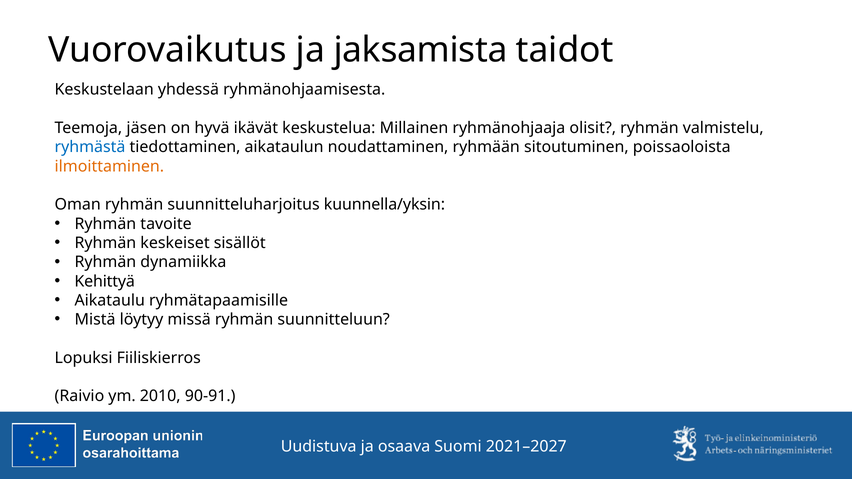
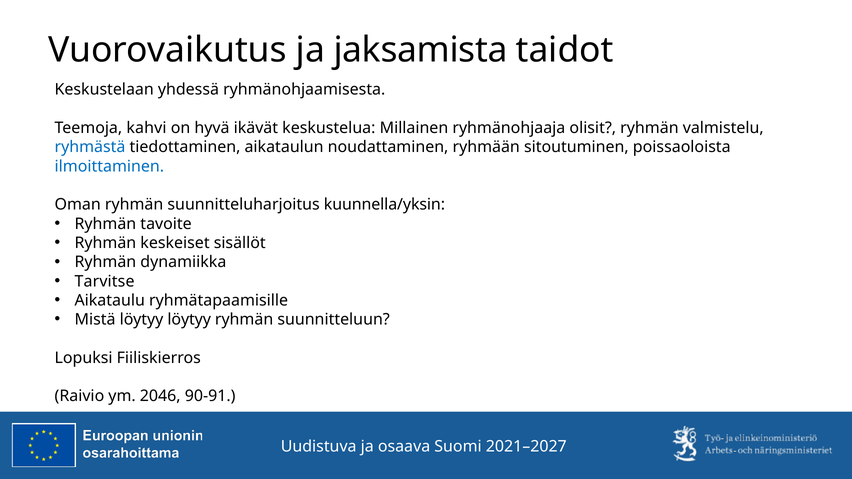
jäsen: jäsen -> kahvi
ilmoittaminen colour: orange -> blue
Kehittyä: Kehittyä -> Tarvitse
löytyy missä: missä -> löytyy
2010: 2010 -> 2046
